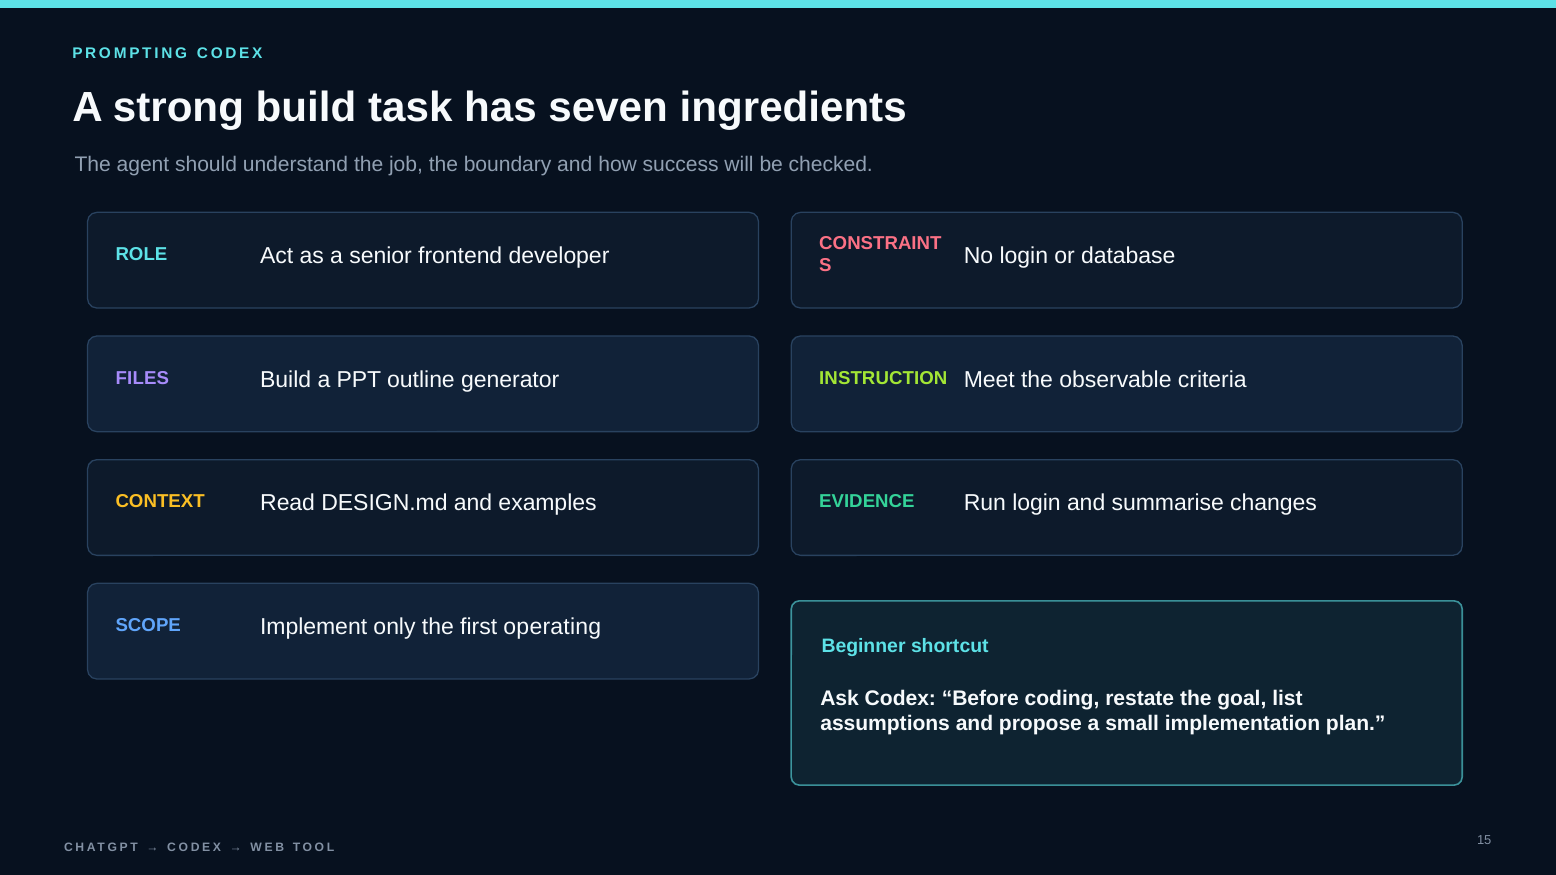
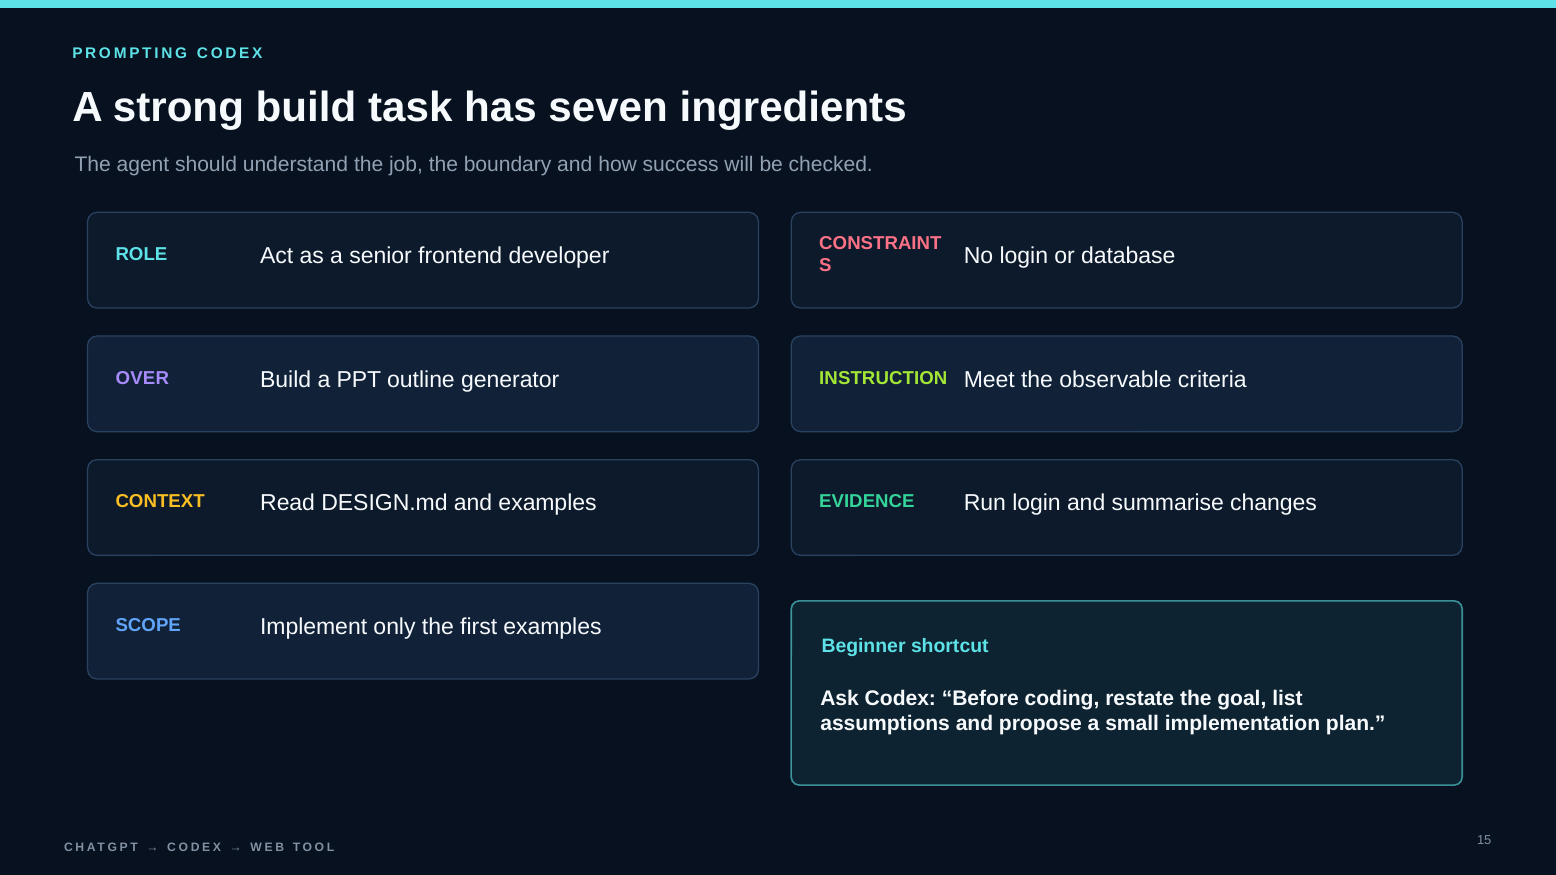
FILES: FILES -> OVER
first operating: operating -> examples
